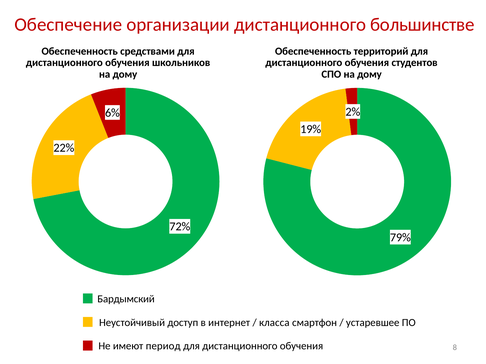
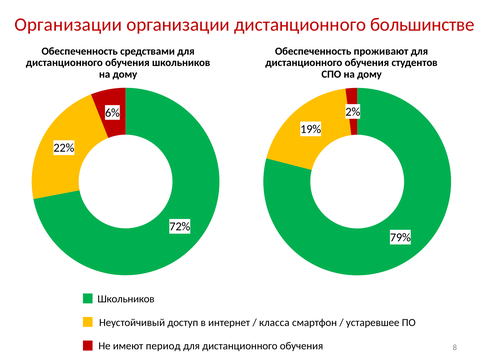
Обеспечение at (68, 25): Обеспечение -> Организации
территорий: территорий -> проживают
Бардымский at (126, 299): Бардымский -> Школьников
